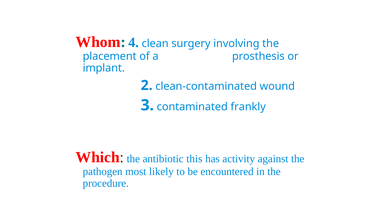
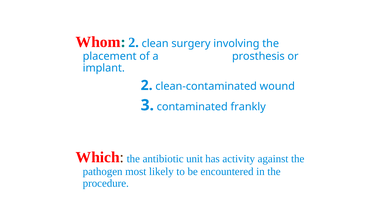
Whom 4: 4 -> 2
this: this -> unit
